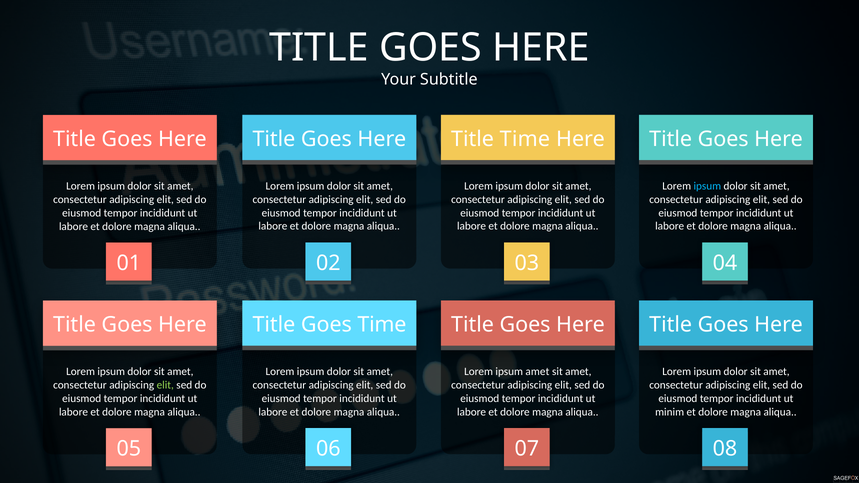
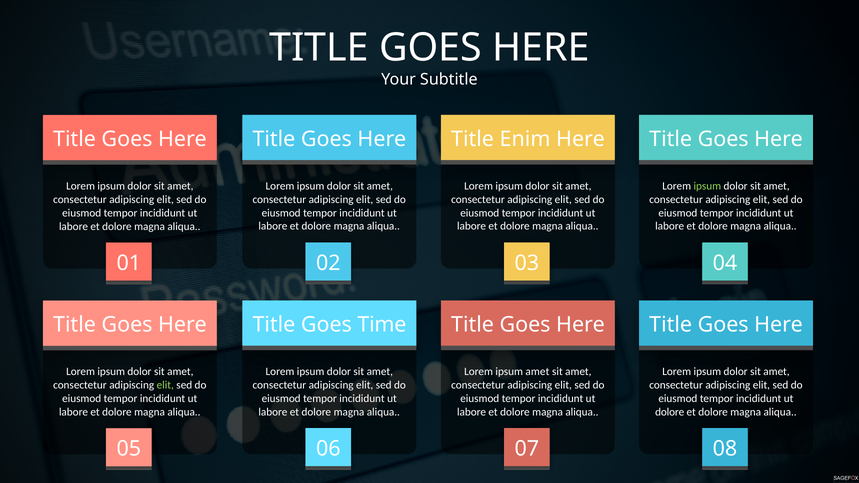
Title Time: Time -> Enim
ipsum at (707, 186) colour: light blue -> light green
minim at (670, 412): minim -> dolore
